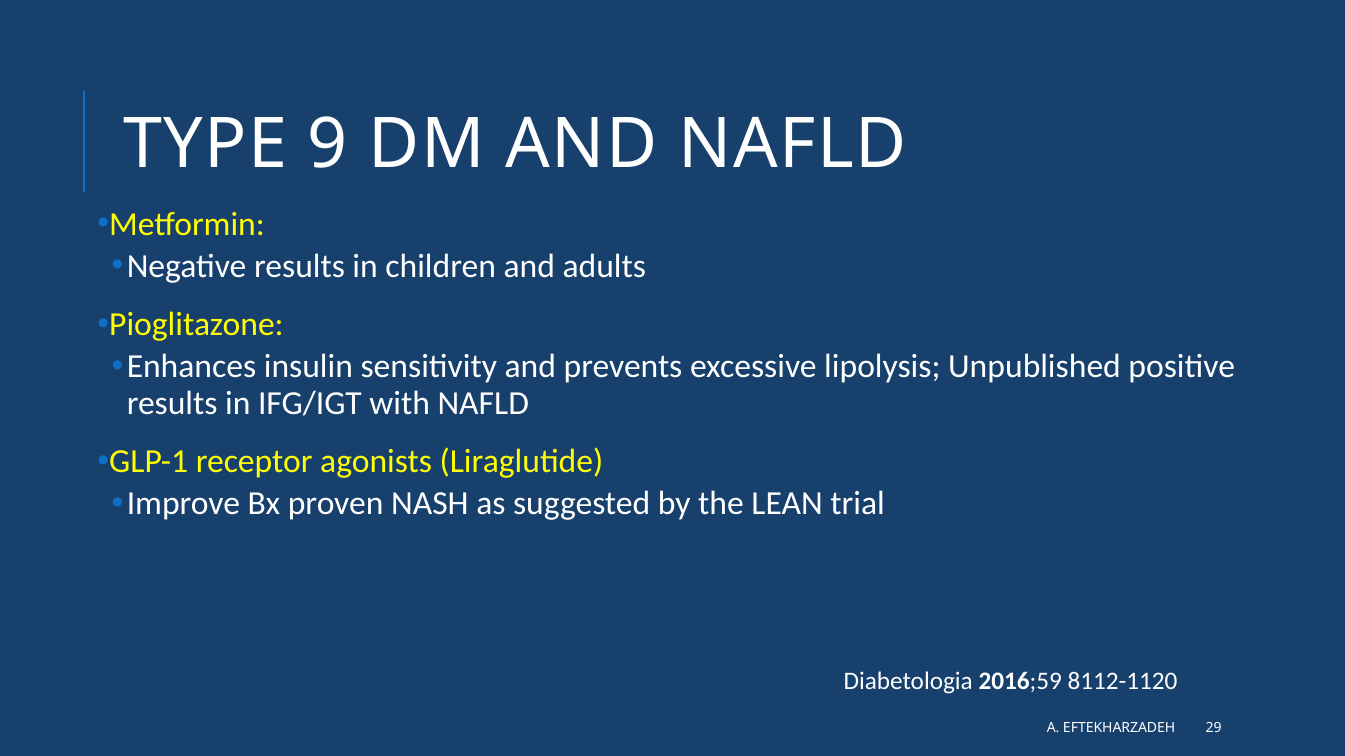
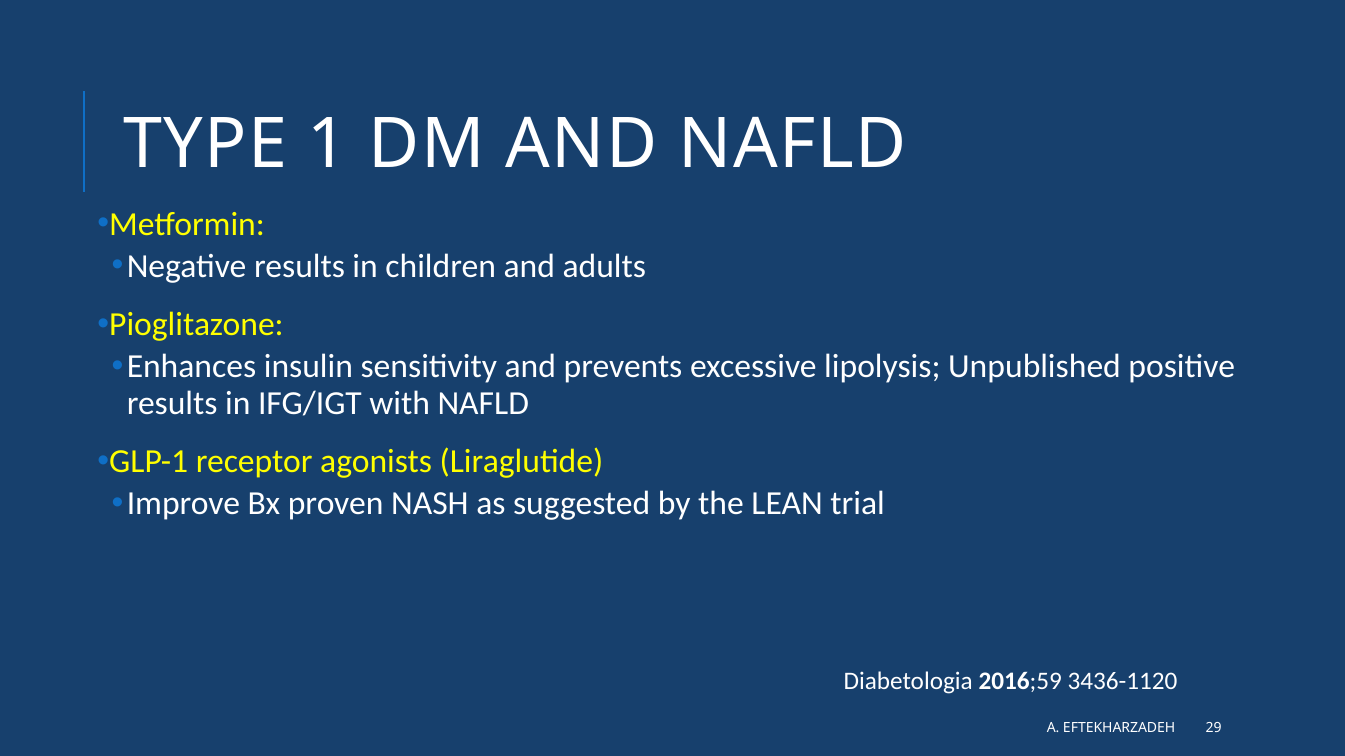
9: 9 -> 1
8112-1120: 8112-1120 -> 3436-1120
